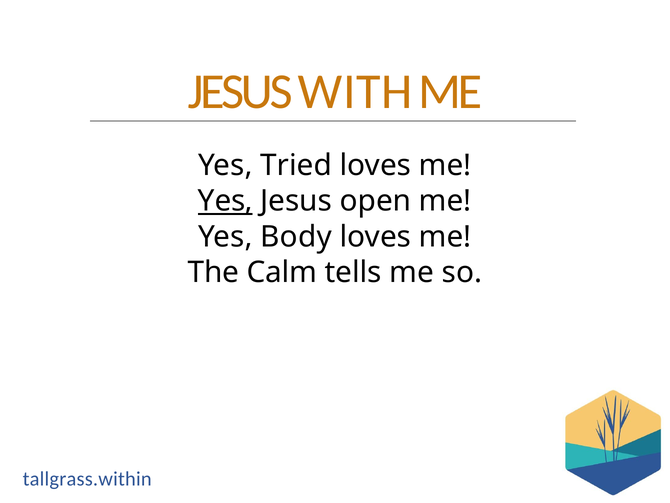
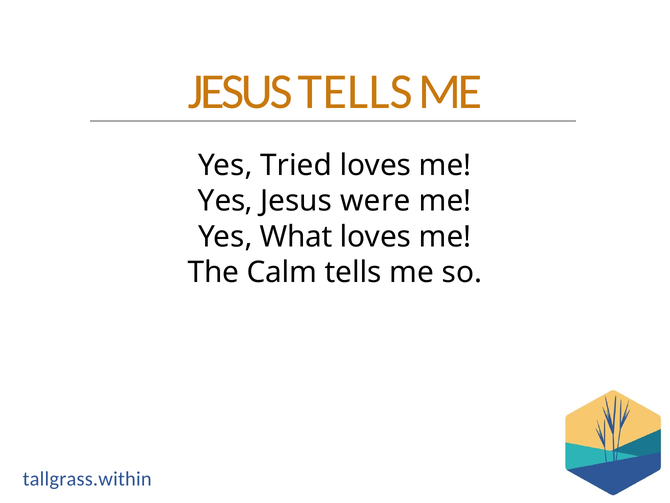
JESUS WITH: WITH -> TELLS
Yes at (225, 201) underline: present -> none
open: open -> were
Body: Body -> What
